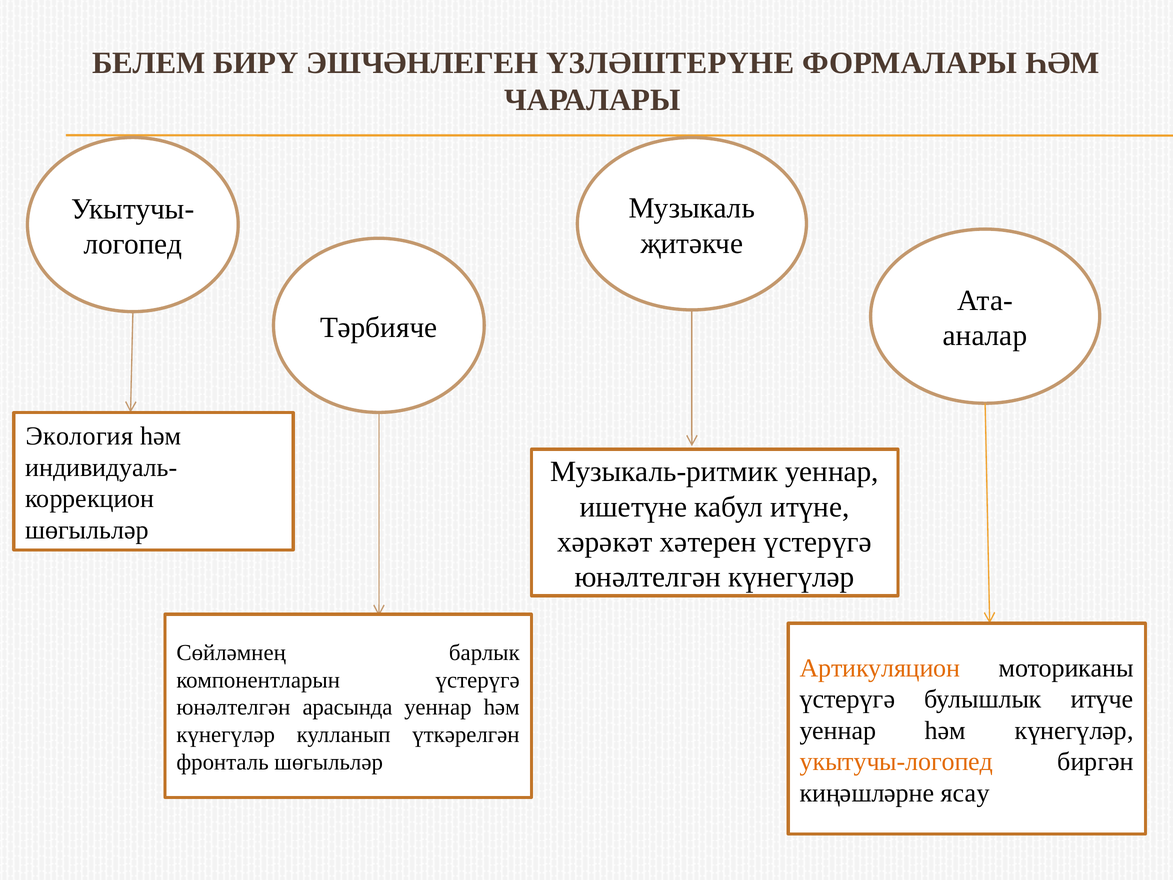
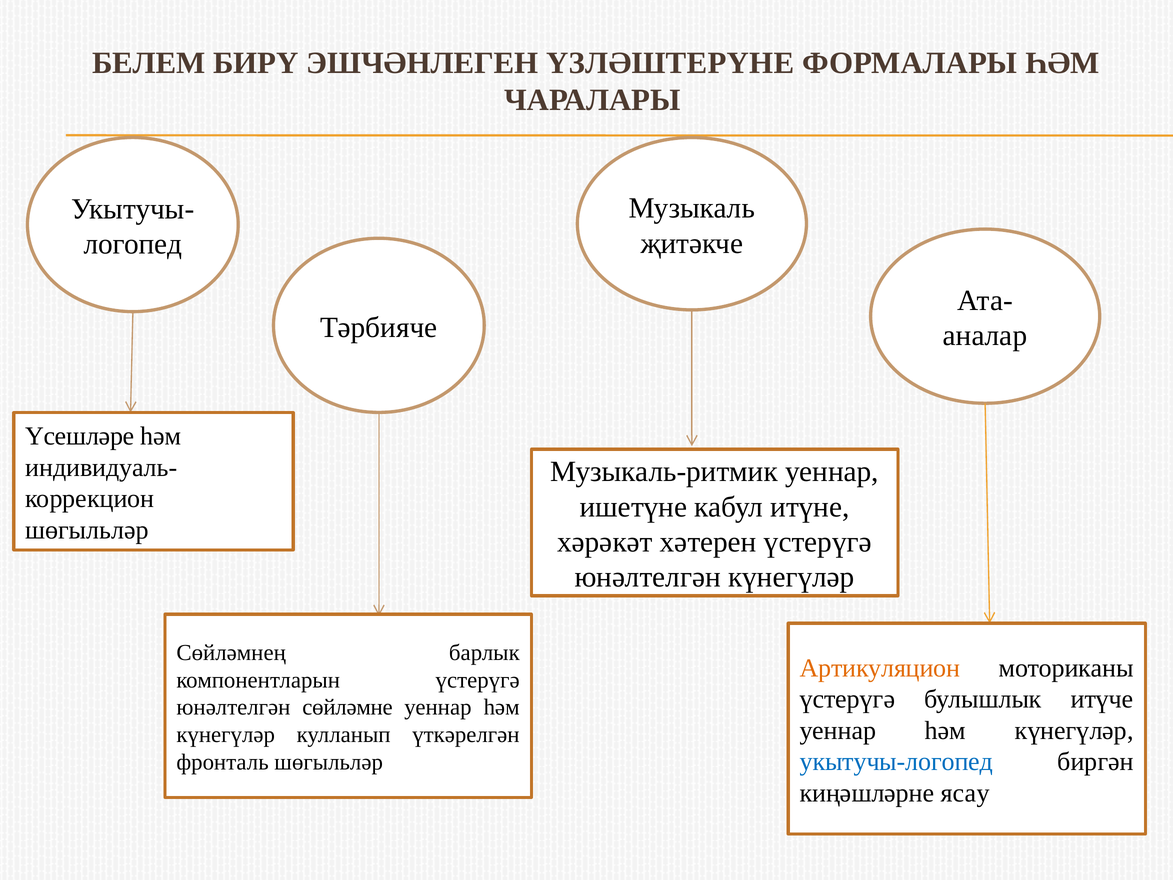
Экология: Экология -> Үсешләре
арасында: арасында -> сөйләмне
укытучы-логопед colour: orange -> blue
